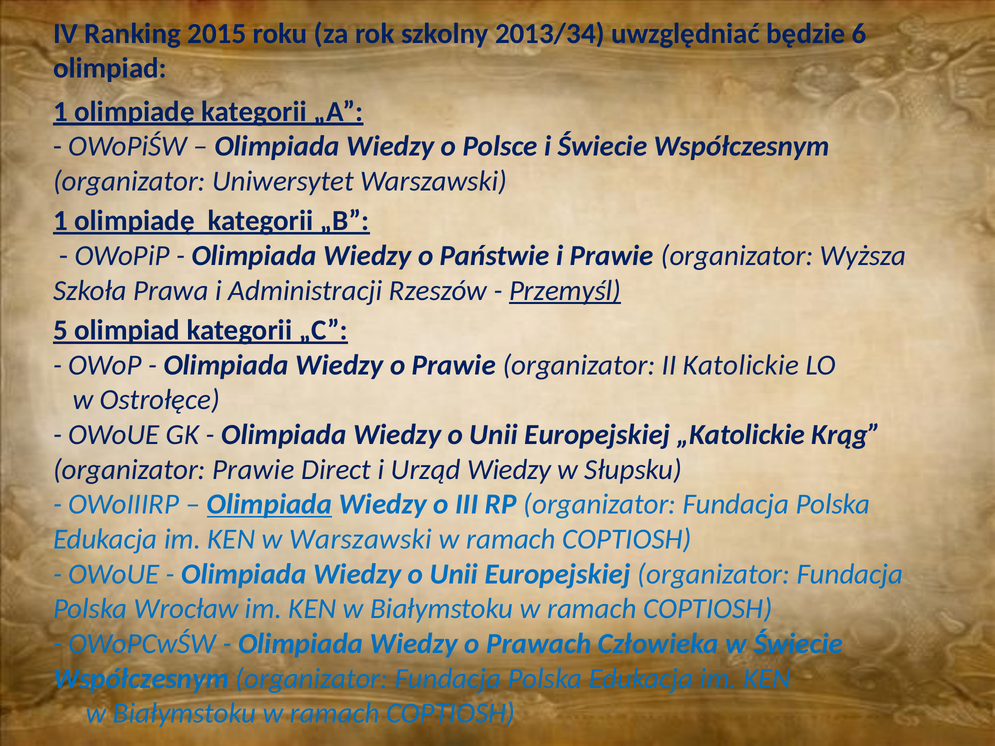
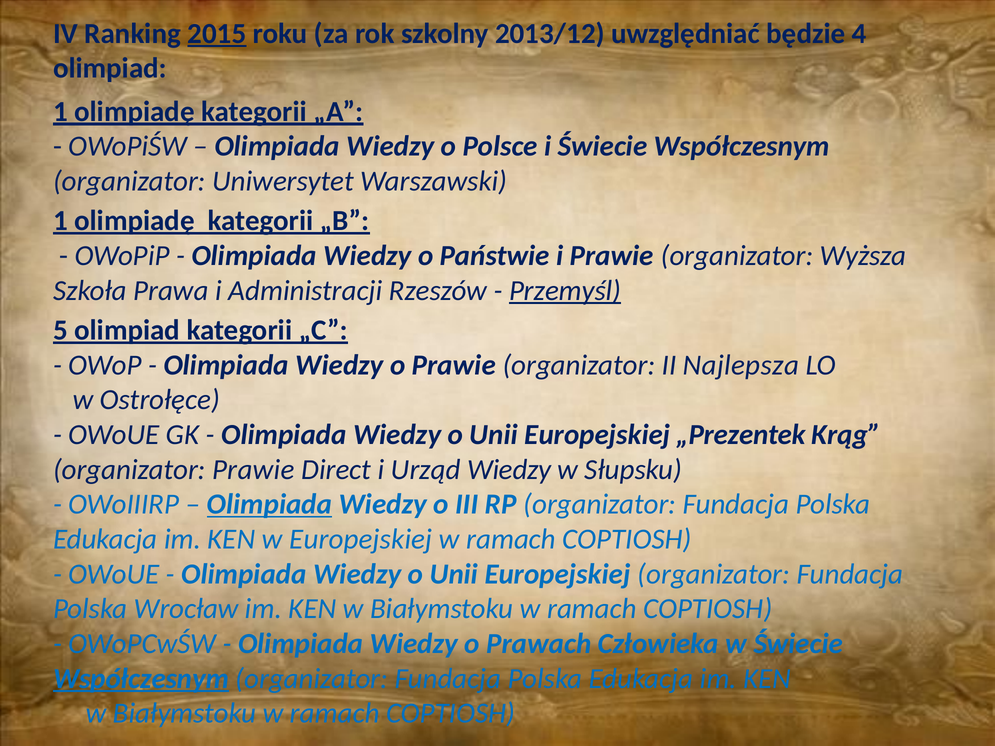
2015 underline: none -> present
2013/34: 2013/34 -> 2013/12
6: 6 -> 4
Katolickie: Katolickie -> Najlepsza
„Katolickie: „Katolickie -> „Prezentek
w Warszawski: Warszawski -> Europejskiej
Współczesnym at (141, 679) underline: none -> present
